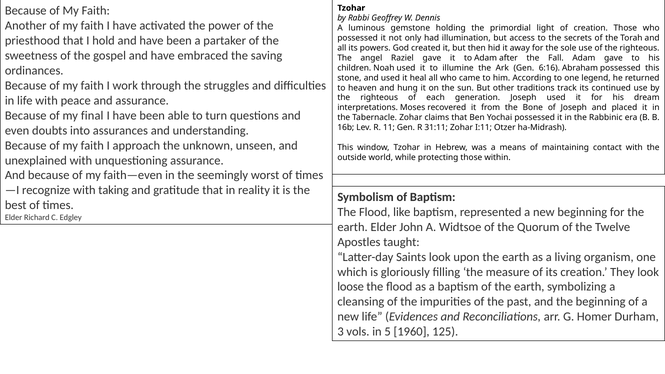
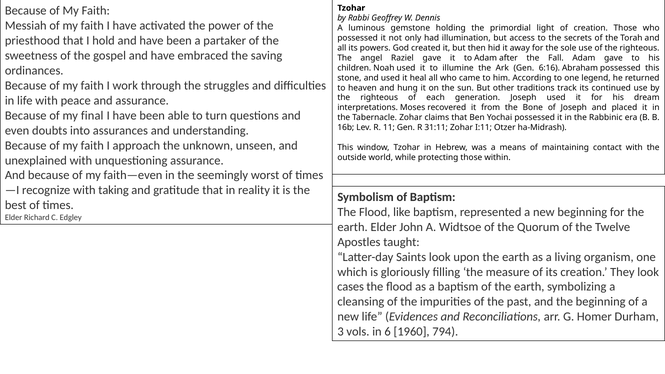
Another: Another -> Messiah
loose: loose -> cases
5: 5 -> 6
125: 125 -> 794
